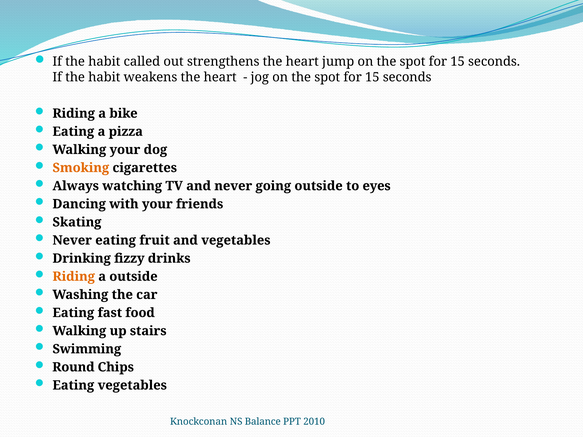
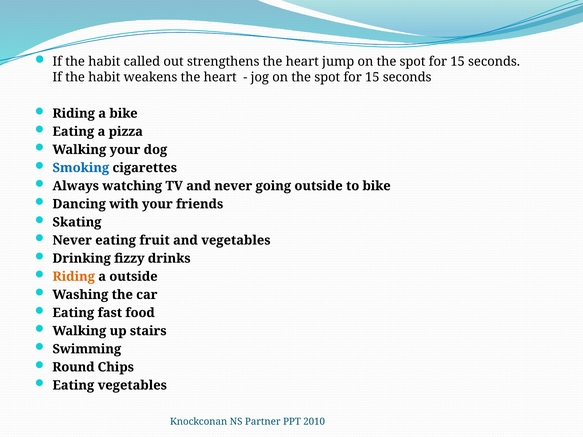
Smoking colour: orange -> blue
to eyes: eyes -> bike
Balance: Balance -> Partner
